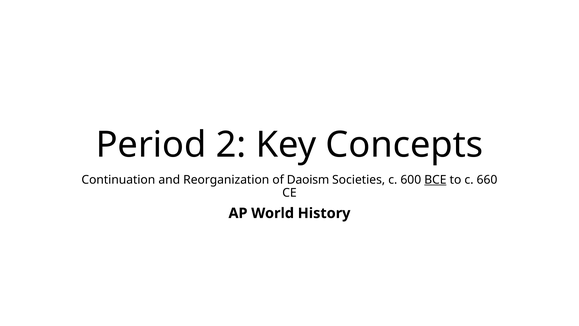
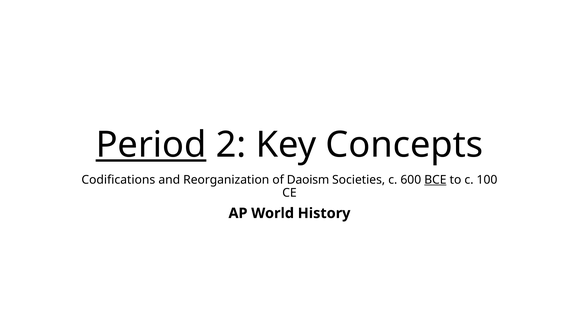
Period underline: none -> present
Continuation: Continuation -> Codifications
660: 660 -> 100
